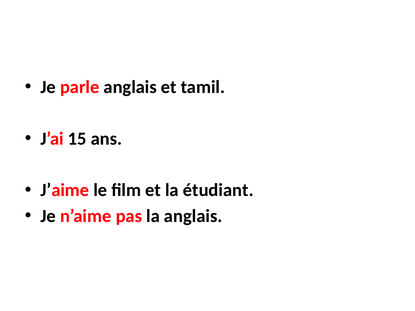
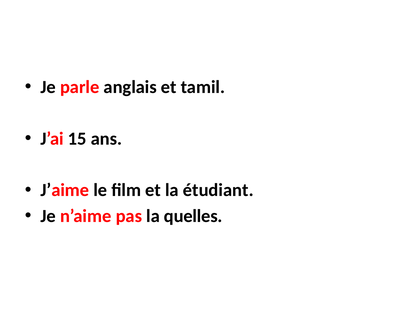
la anglais: anglais -> quelles
